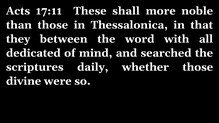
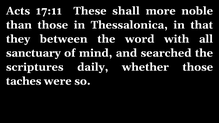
dedicated: dedicated -> sanctuary
divine: divine -> taches
